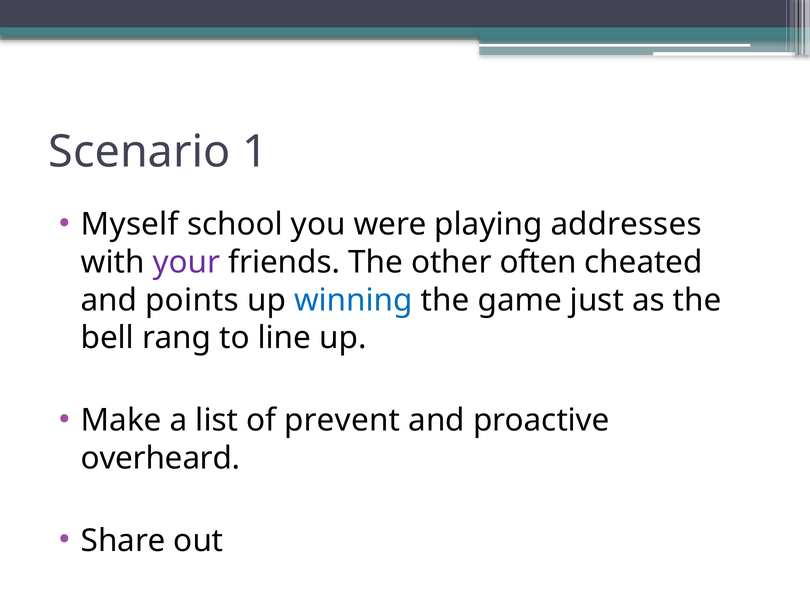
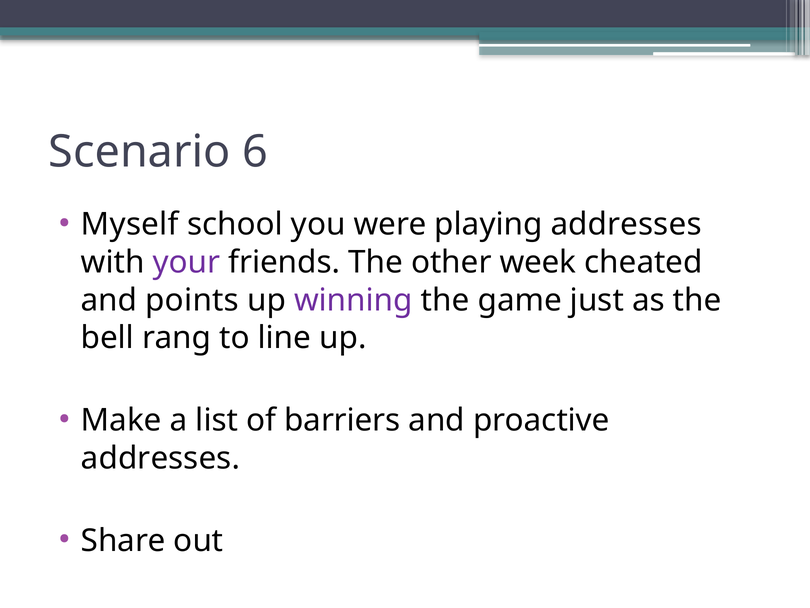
1: 1 -> 6
often: often -> week
winning colour: blue -> purple
prevent: prevent -> barriers
overheard at (161, 458): overheard -> addresses
